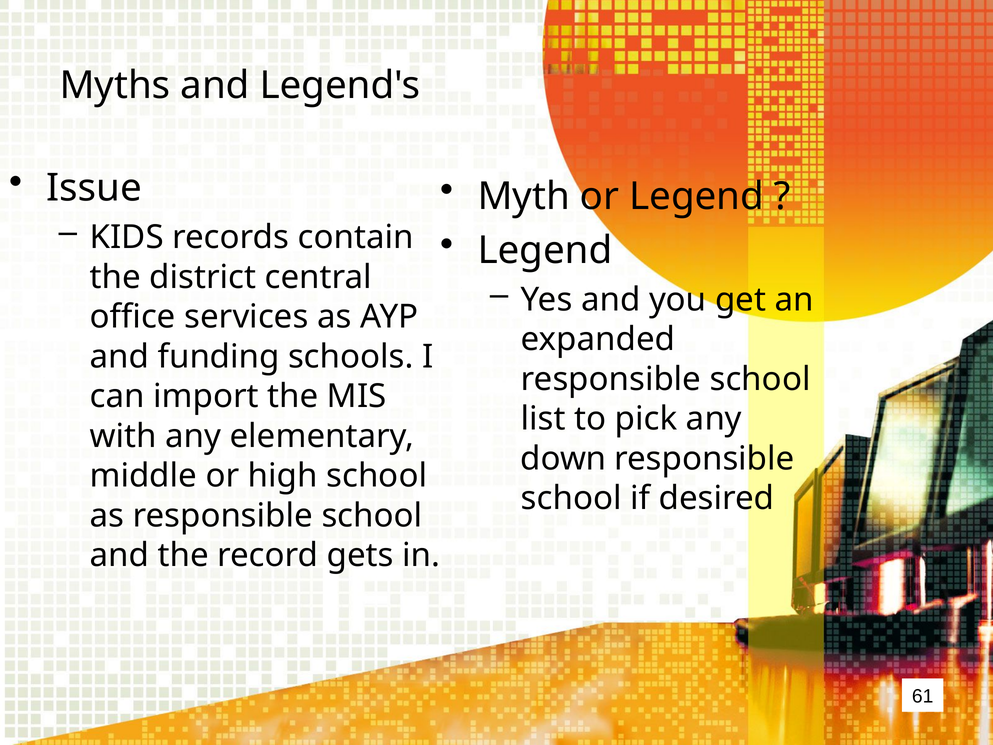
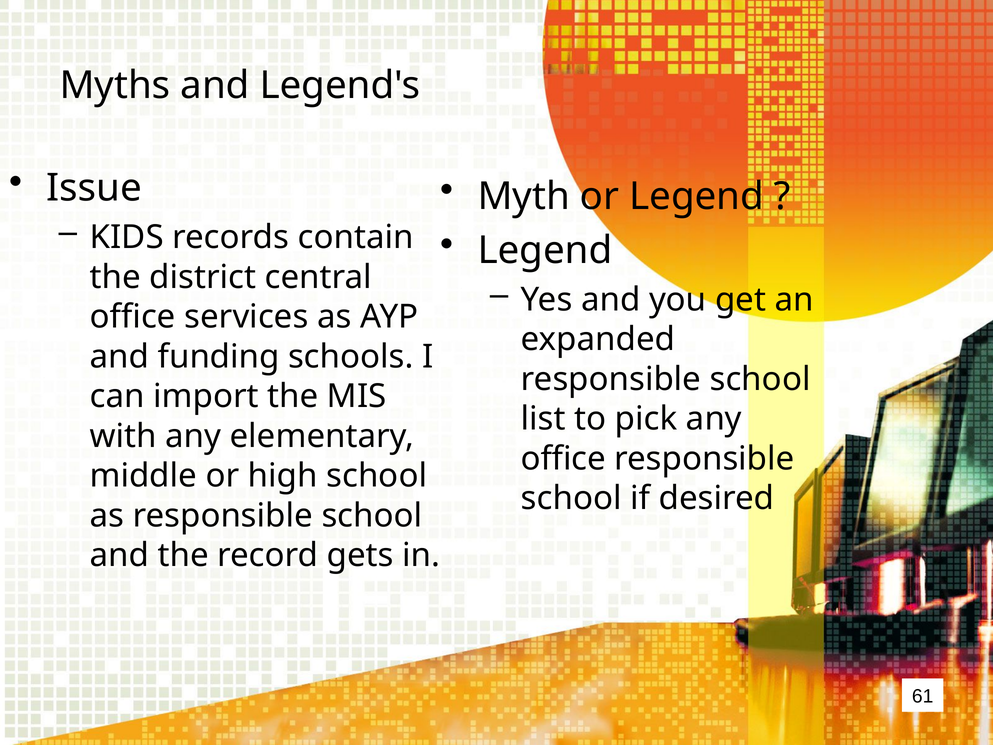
down at (563, 459): down -> office
